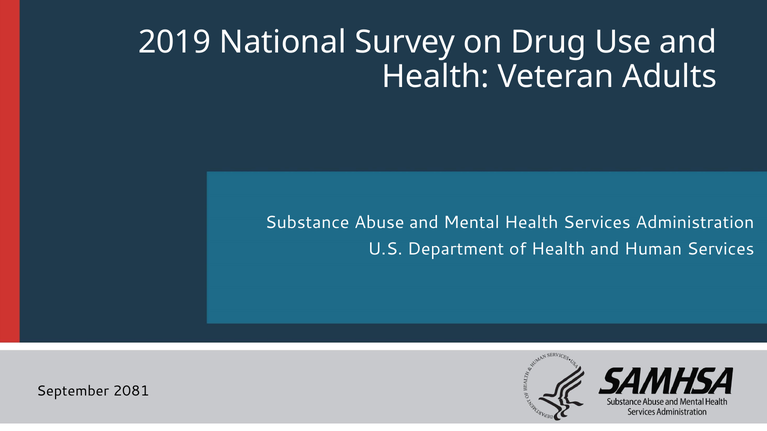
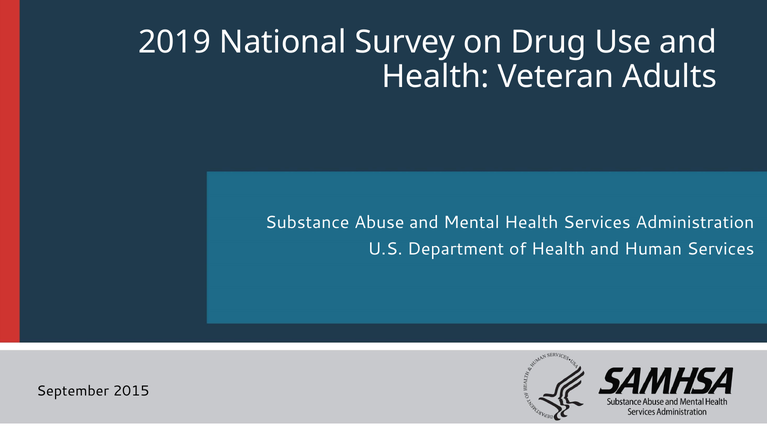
2081: 2081 -> 2015
